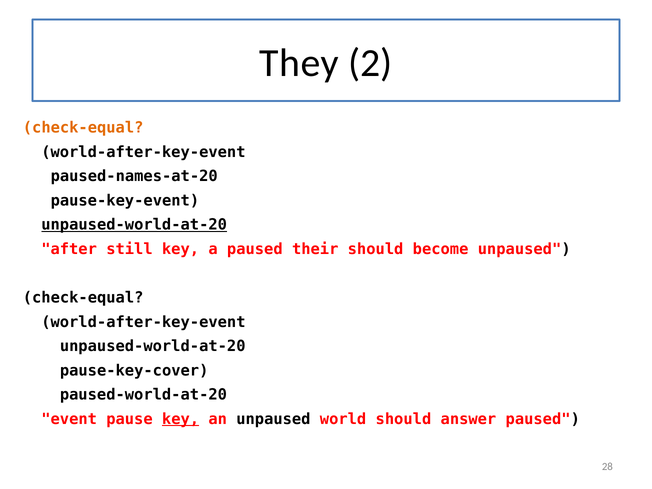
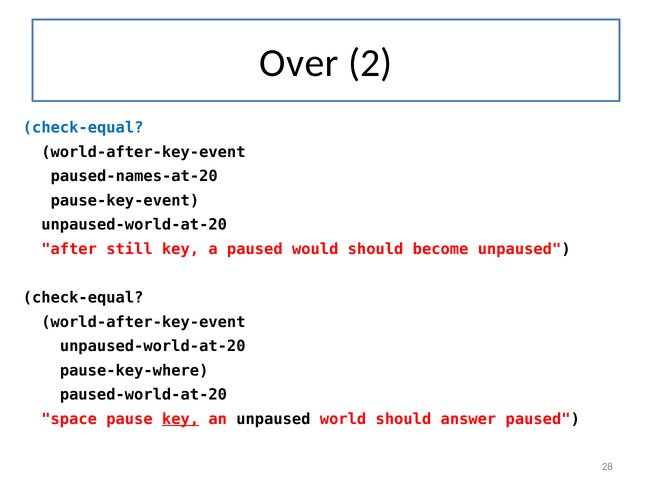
They: They -> Over
check-equal at (83, 128) colour: orange -> blue
unpaused-world-at-20 at (134, 225) underline: present -> none
their: their -> would
pause-key-cover: pause-key-cover -> pause-key-where
event: event -> space
